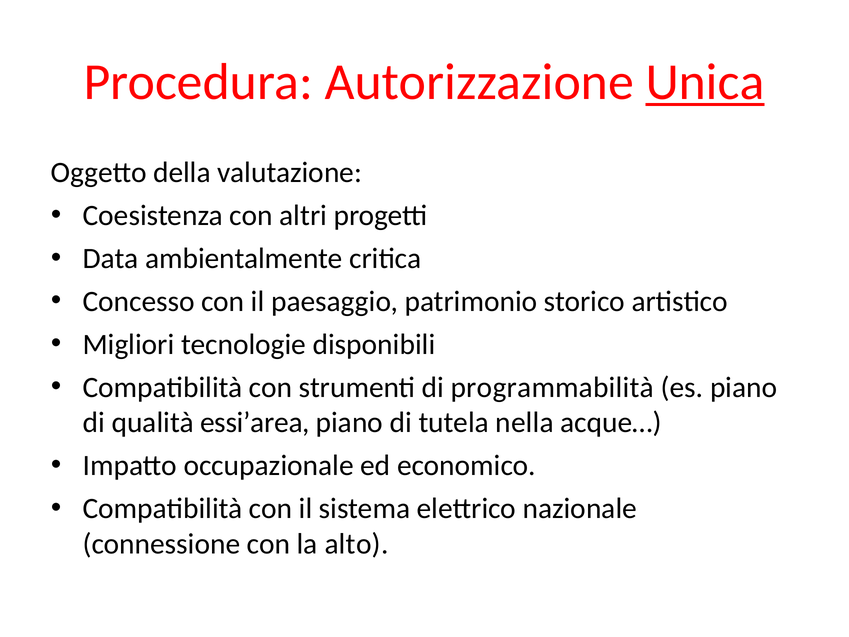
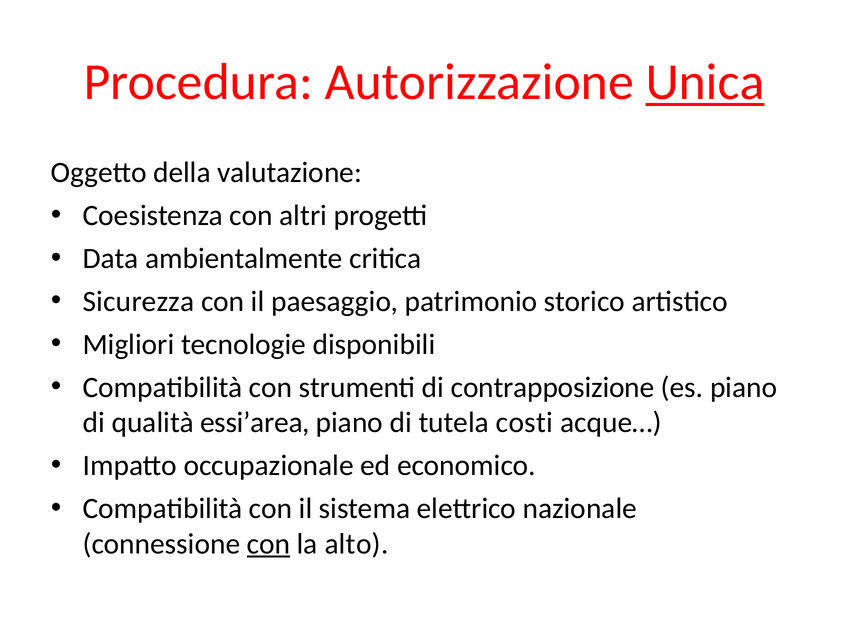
Concesso: Concesso -> Sicurezza
programmabilità: programmabilità -> contrapposizione
nella: nella -> costi
con at (269, 544) underline: none -> present
